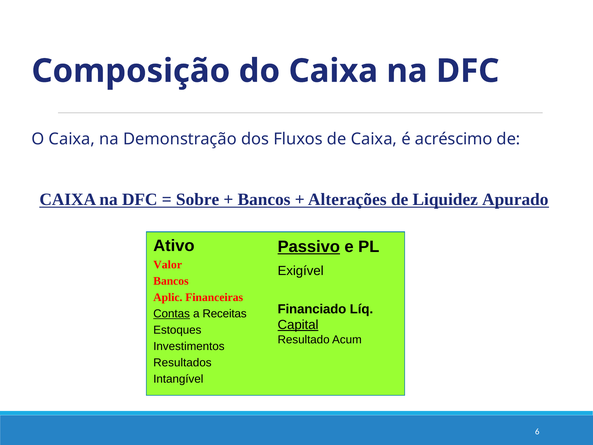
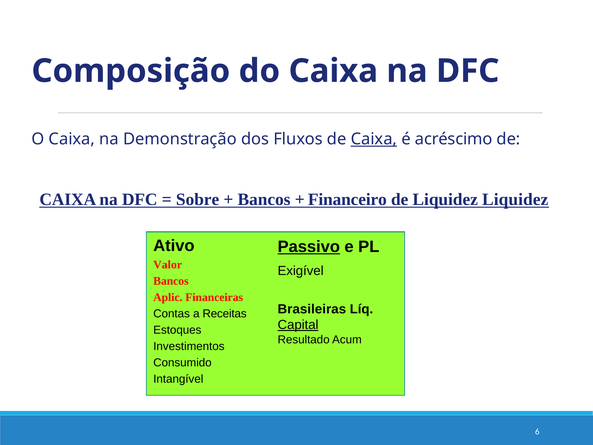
Caixa at (374, 139) underline: none -> present
Alterações: Alterações -> Financeiro
Liquidez Apurado: Apurado -> Liquidez
Financiado: Financiado -> Brasileiras
Contas underline: present -> none
Resultados: Resultados -> Consumido
